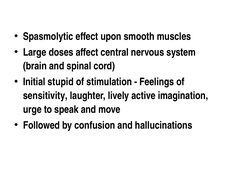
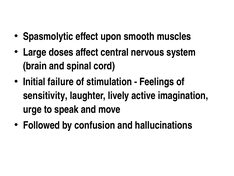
stupid: stupid -> failure
